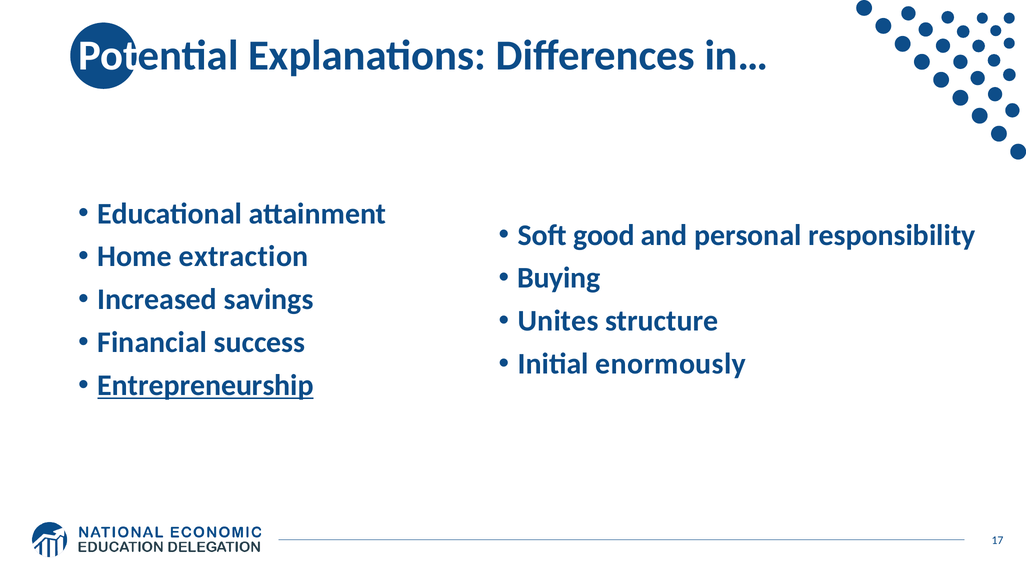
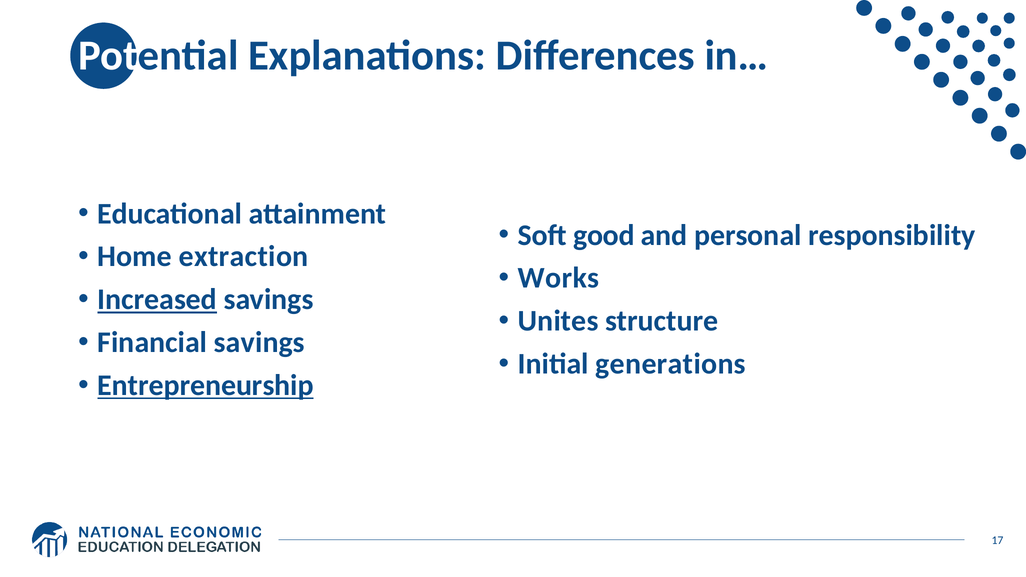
Buying: Buying -> Works
Increased underline: none -> present
Financial success: success -> savings
enormously: enormously -> generations
